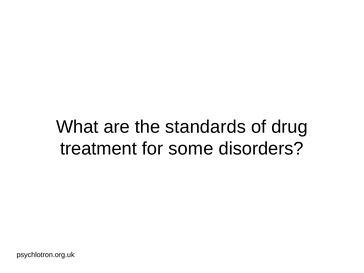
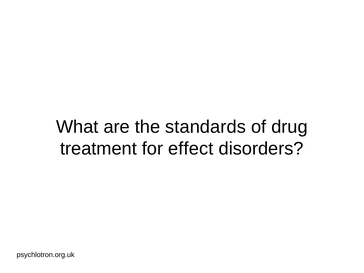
some: some -> effect
